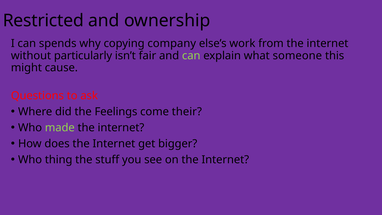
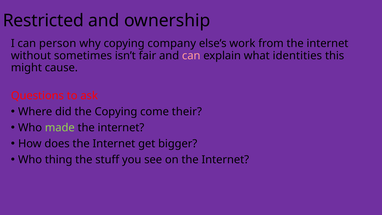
spends: spends -> person
particularly: particularly -> sometimes
can at (191, 56) colour: light green -> pink
someone: someone -> identities
the Feelings: Feelings -> Copying
